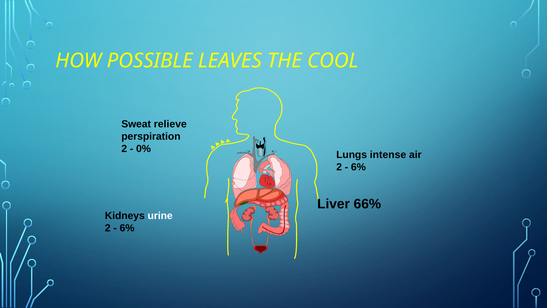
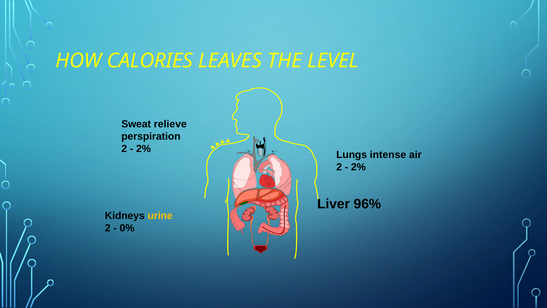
POSSIBLE: POSSIBLE -> CALORIES
COOL: COOL -> LEVEL
0% at (144, 149): 0% -> 2%
6% at (358, 167): 6% -> 2%
66%: 66% -> 96%
urine colour: white -> yellow
6% at (127, 228): 6% -> 0%
